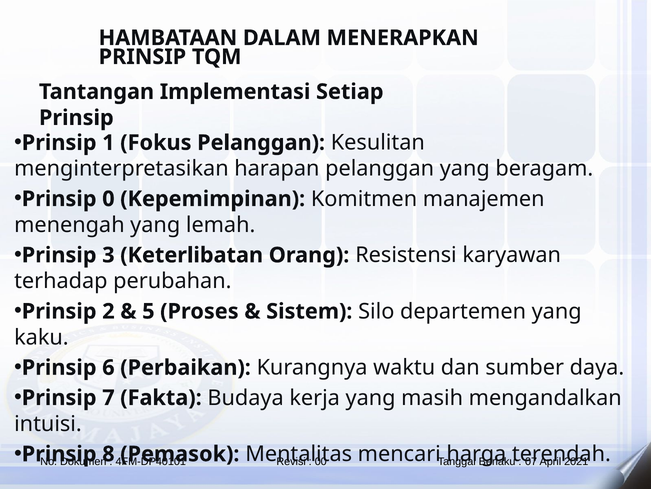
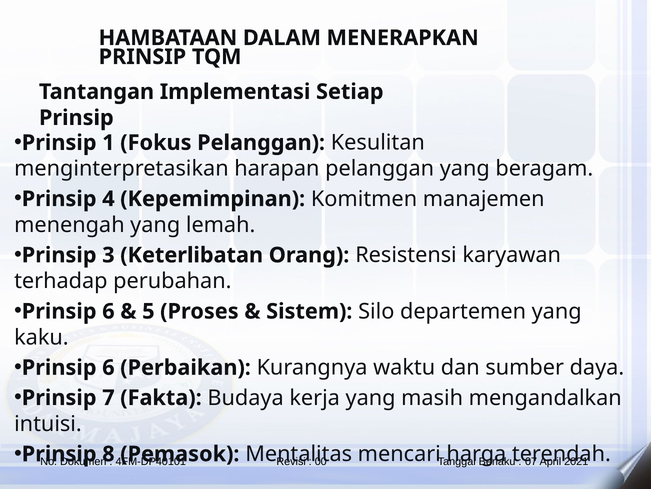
0: 0 -> 4
2 at (108, 311): 2 -> 6
